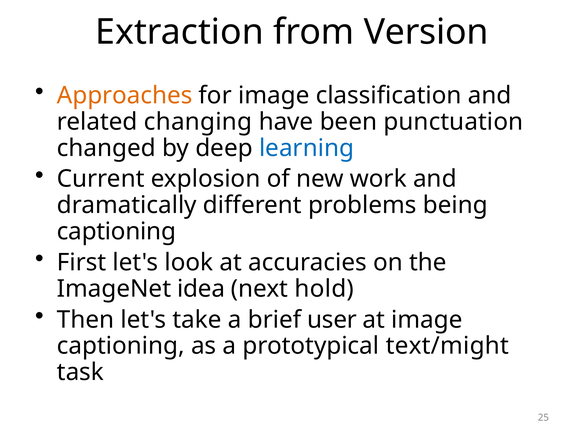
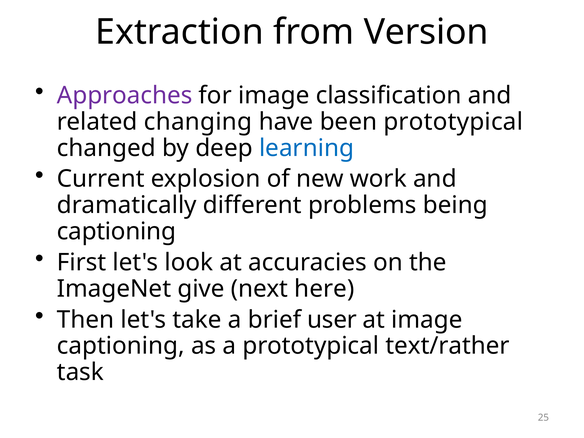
Approaches colour: orange -> purple
been punctuation: punctuation -> prototypical
idea: idea -> give
hold: hold -> here
text/might: text/might -> text/rather
